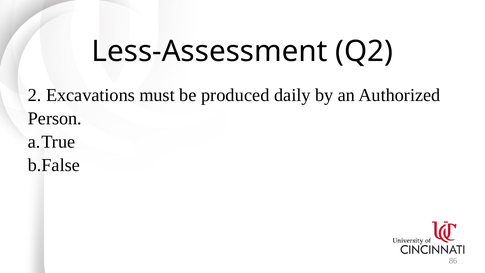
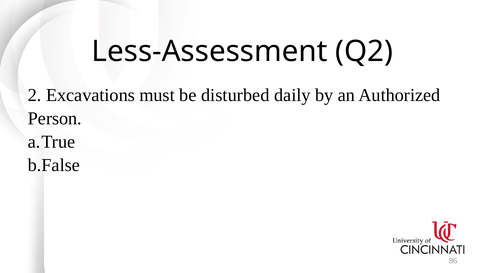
produced: produced -> disturbed
